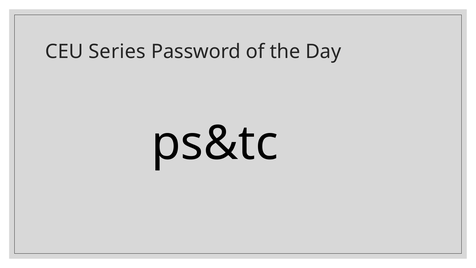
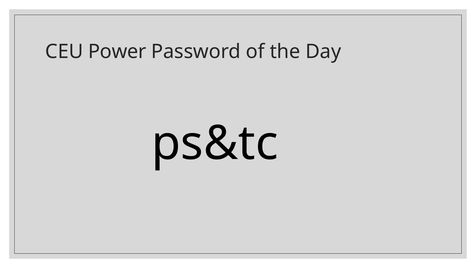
Series: Series -> Power
